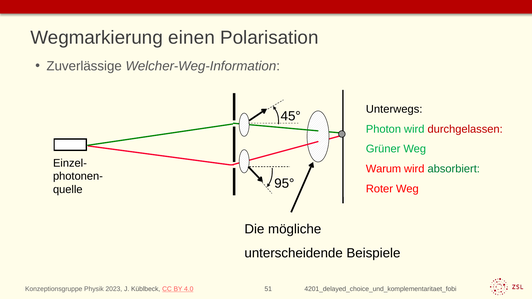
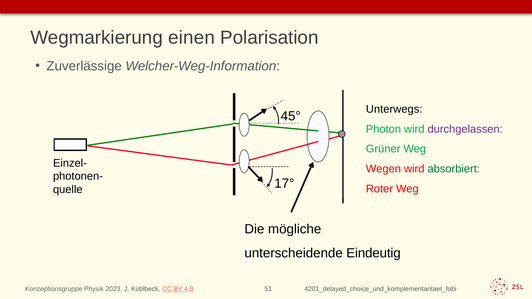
durchgelassen colour: red -> purple
Warum: Warum -> Wegen
95°: 95° -> 17°
Beispiele: Beispiele -> Eindeutig
